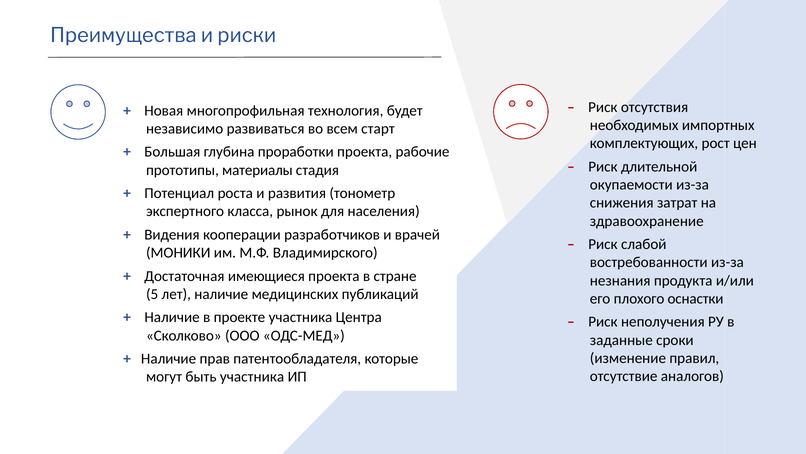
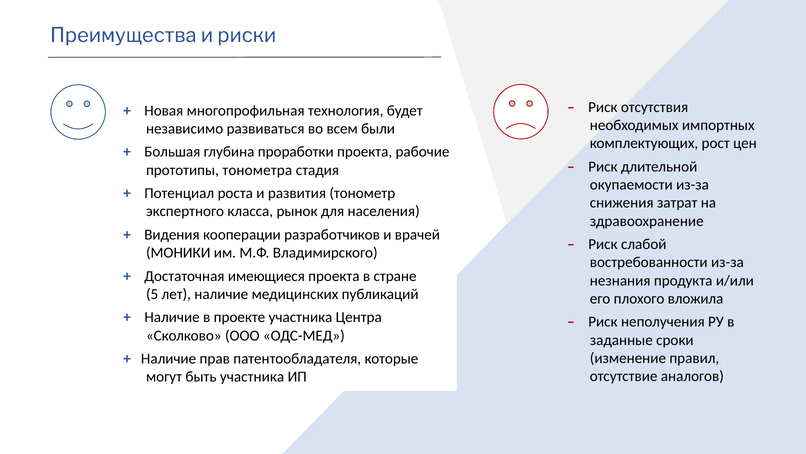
старт: старт -> были
материалы: материалы -> тонометра
оснастки: оснастки -> вложила
